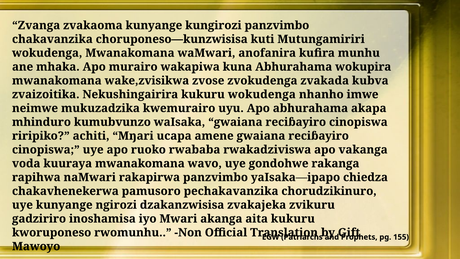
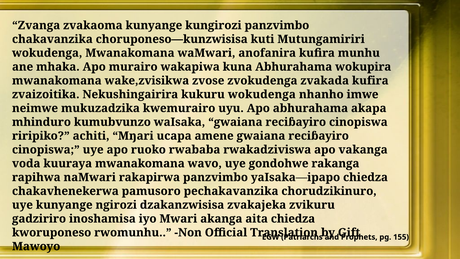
zvakada kubva: kubva -> kufira
aita kukuru: kukuru -> chiedza
